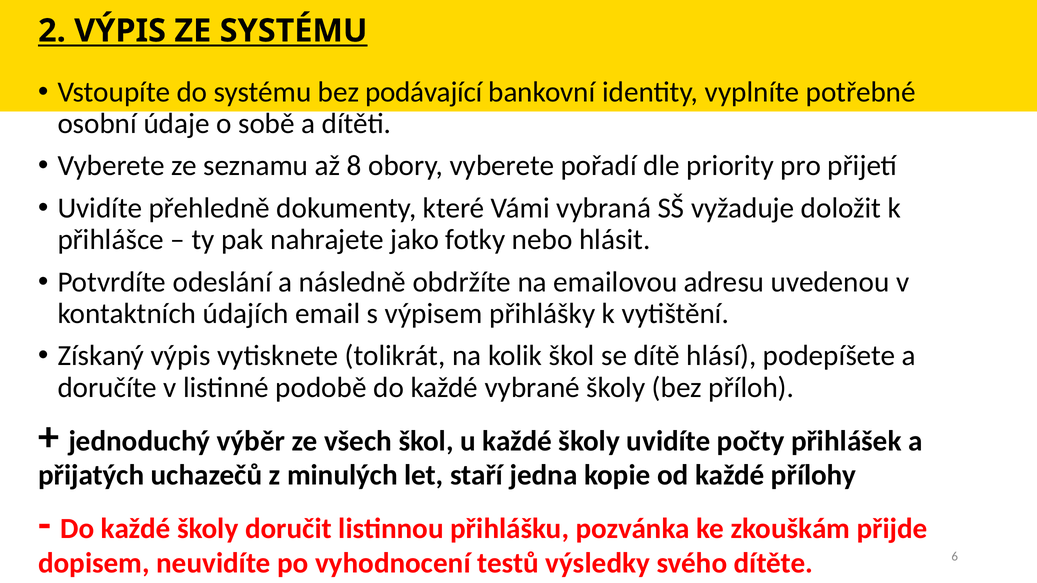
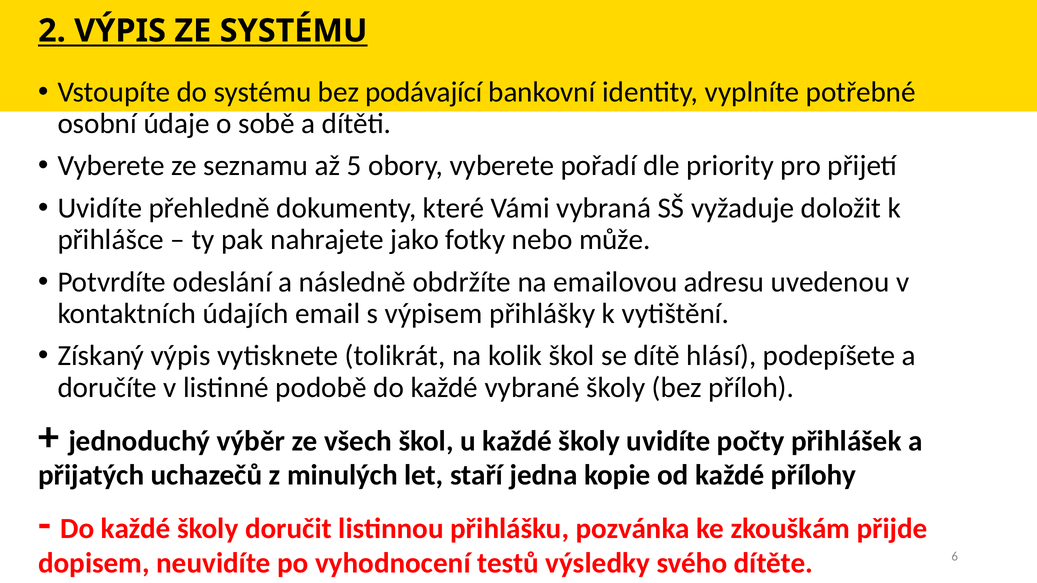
8: 8 -> 5
hlásit: hlásit -> může
